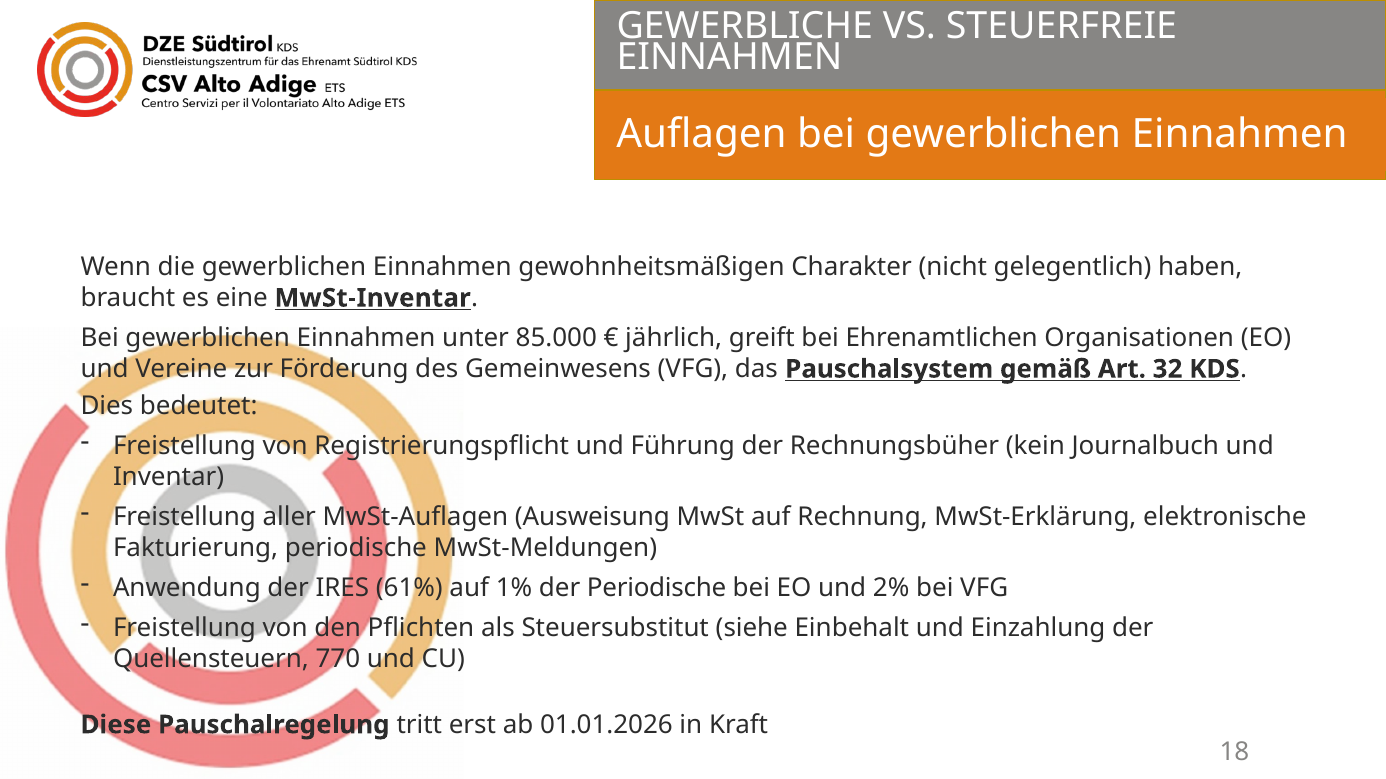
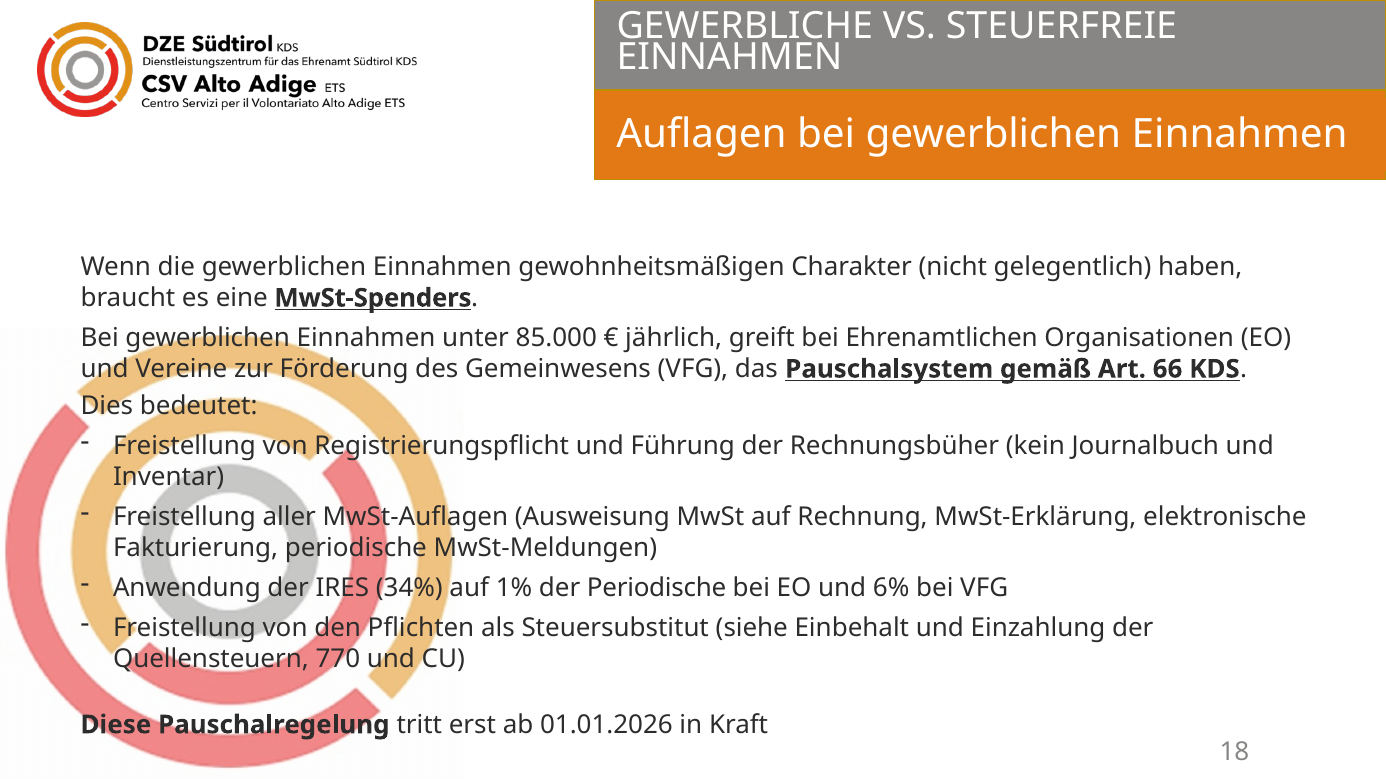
MwSt-Inventar: MwSt-Inventar -> MwSt-Spenders
32: 32 -> 66
61%: 61% -> 34%
2%: 2% -> 6%
